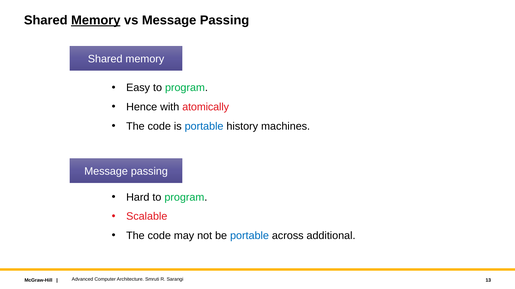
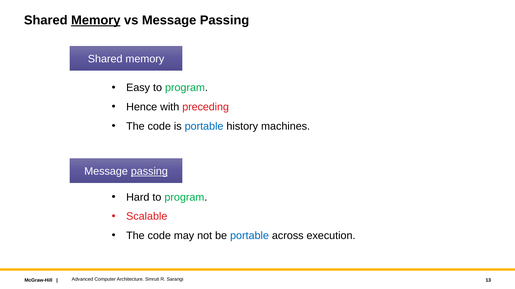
atomically: atomically -> preceding
passing at (149, 172) underline: none -> present
additional: additional -> execution
